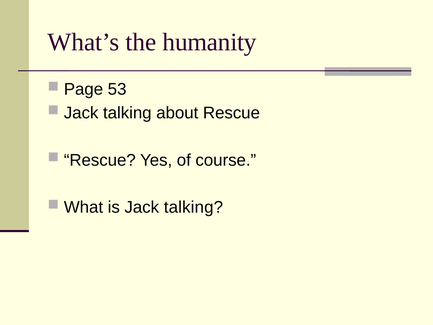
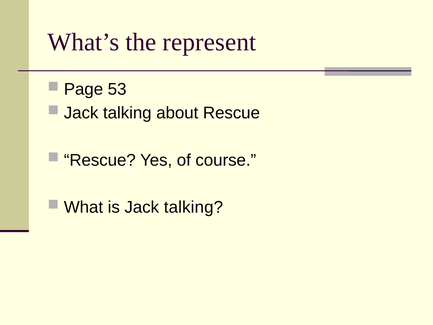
humanity: humanity -> represent
